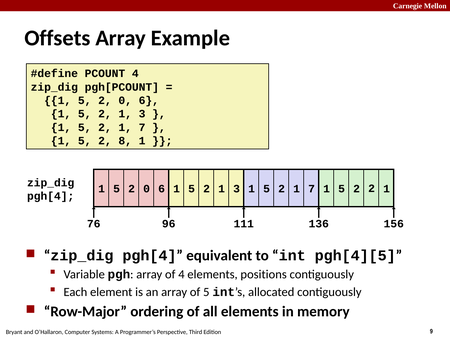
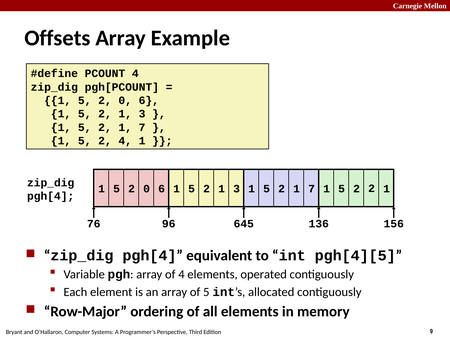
2 8: 8 -> 4
111: 111 -> 645
positions: positions -> operated
